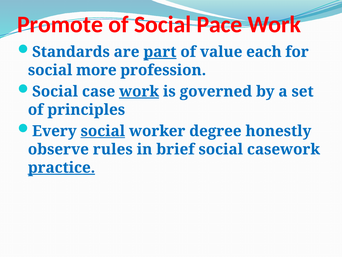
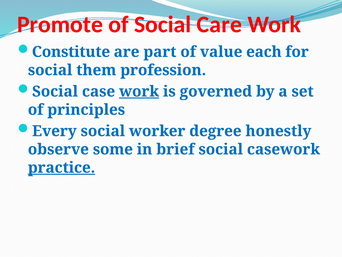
Pace: Pace -> Care
Standards: Standards -> Constitute
part underline: present -> none
more: more -> them
social at (103, 131) underline: present -> none
rules: rules -> some
